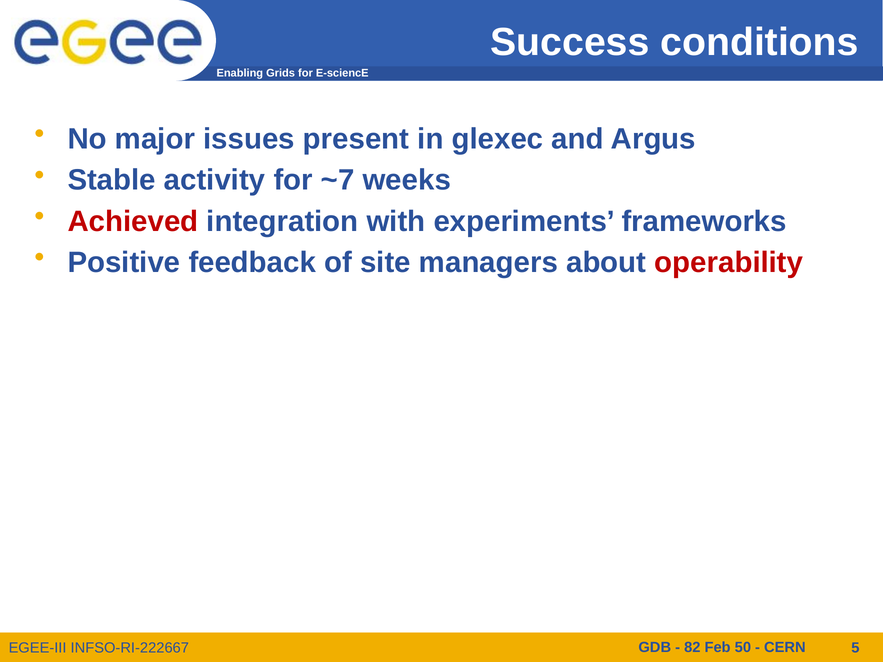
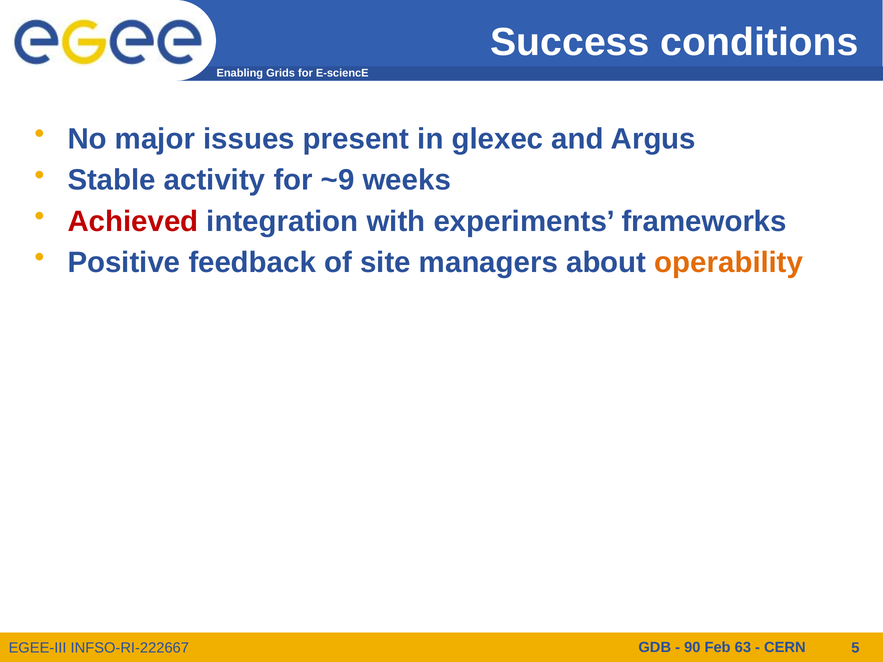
~7: ~7 -> ~9
operability colour: red -> orange
82: 82 -> 90
50: 50 -> 63
